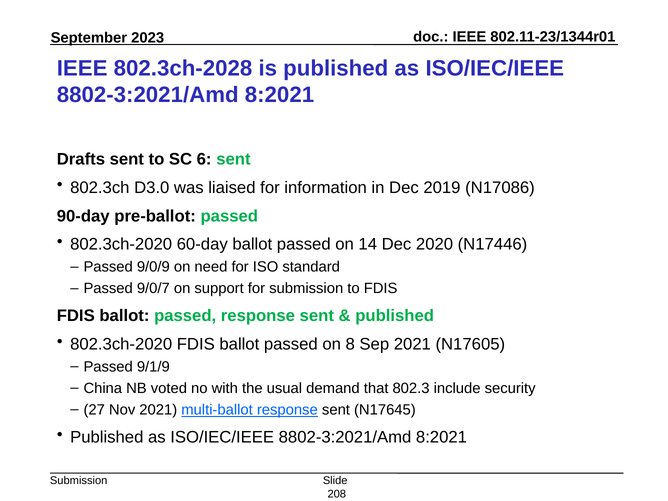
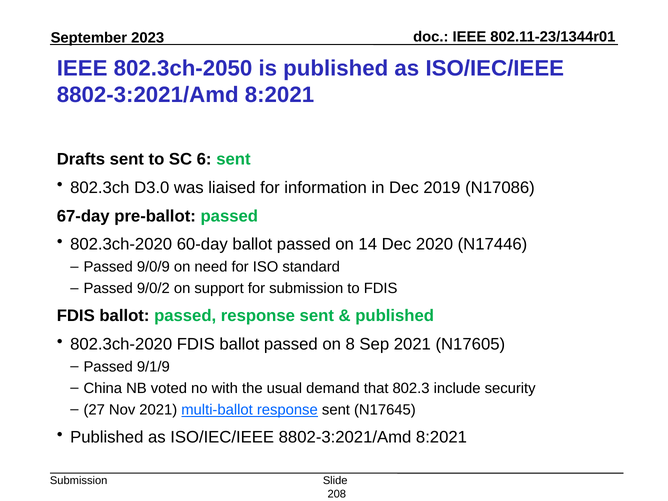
802.3ch-2028: 802.3ch-2028 -> 802.3ch-2050
90-day: 90-day -> 67-day
9/0/7: 9/0/7 -> 9/0/2
